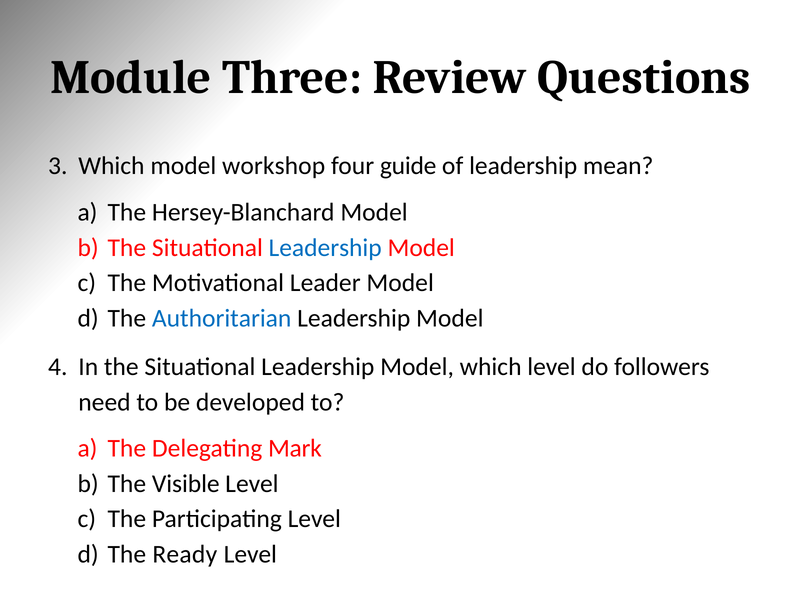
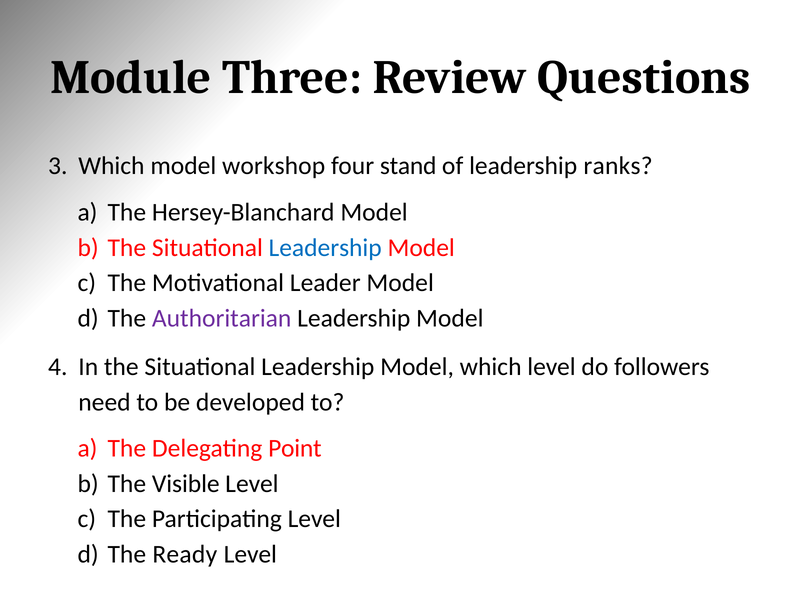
guide: guide -> stand
mean: mean -> ranks
Authoritarian colour: blue -> purple
Mark: Mark -> Point
